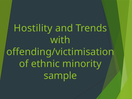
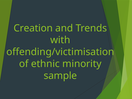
Hostility: Hostility -> Creation
